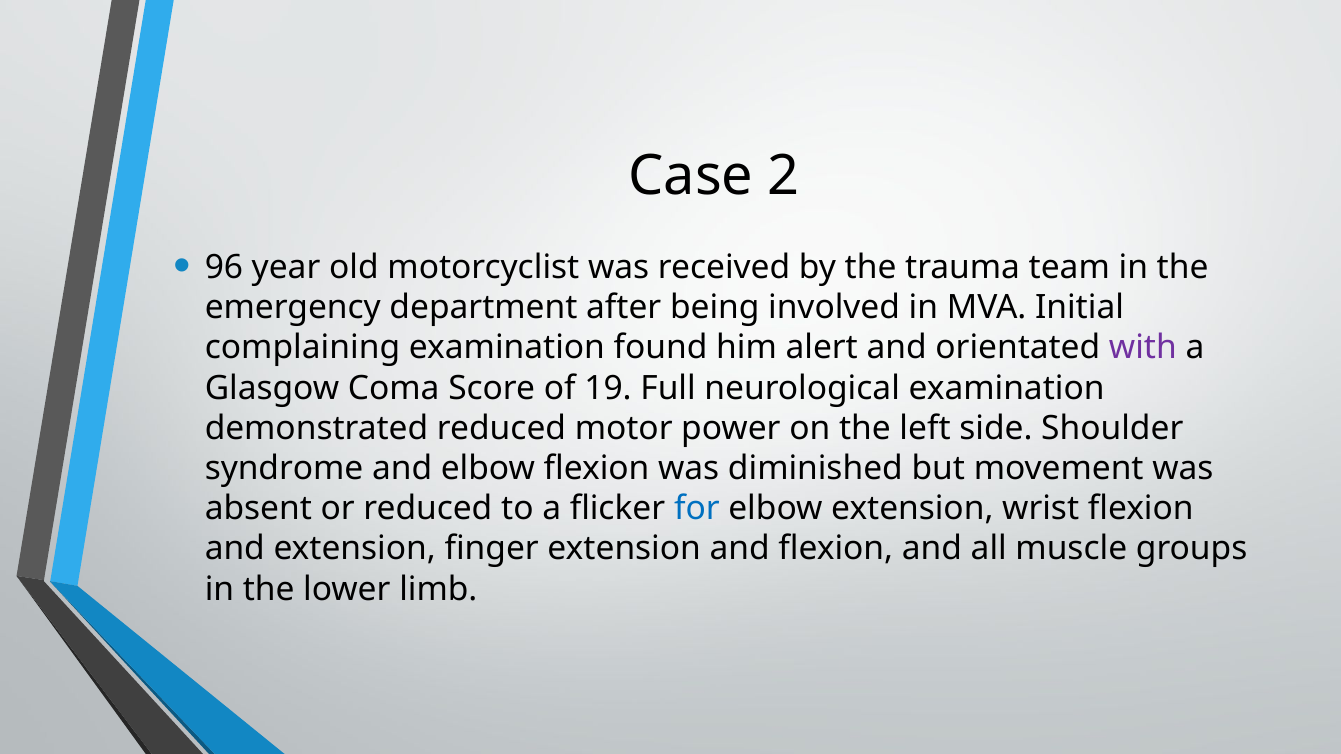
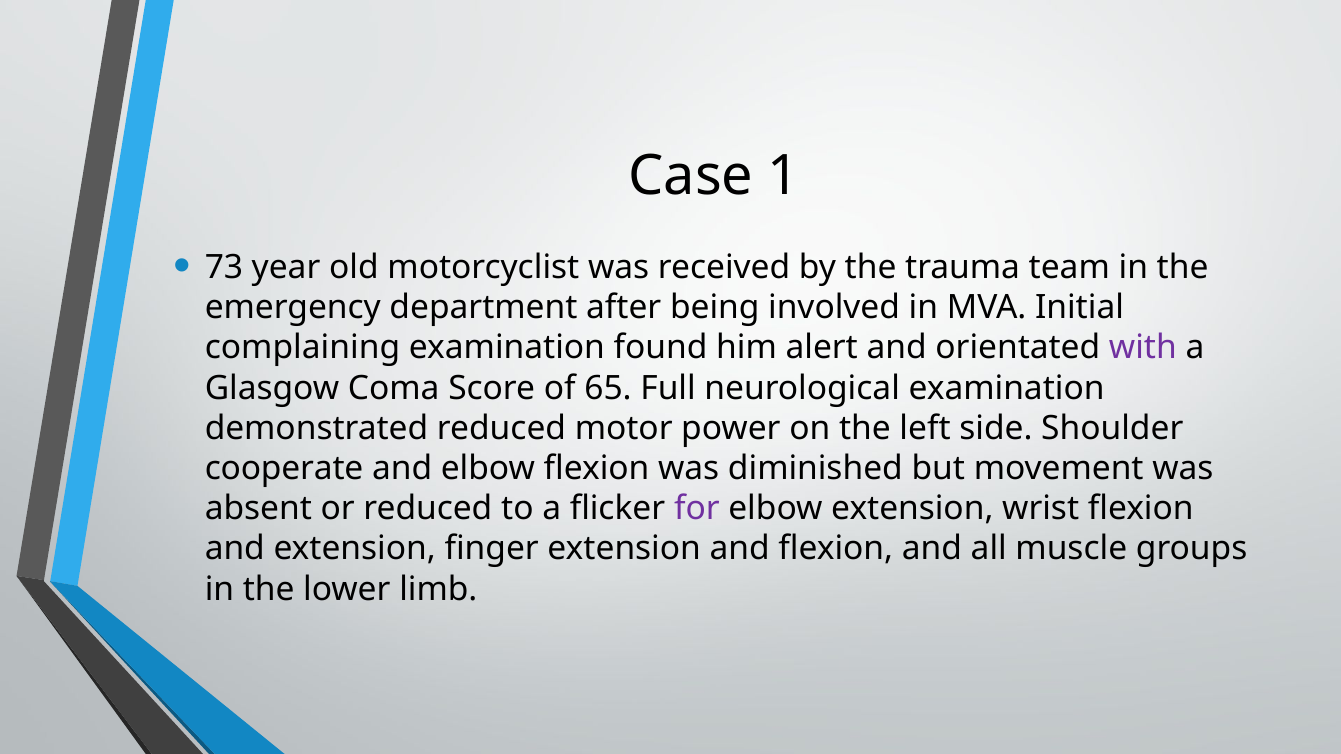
2: 2 -> 1
96: 96 -> 73
19: 19 -> 65
syndrome: syndrome -> cooperate
for colour: blue -> purple
